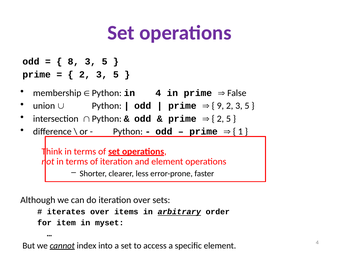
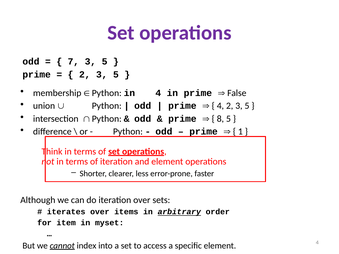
8: 8 -> 7
9 at (220, 106): 9 -> 4
2 at (220, 119): 2 -> 8
